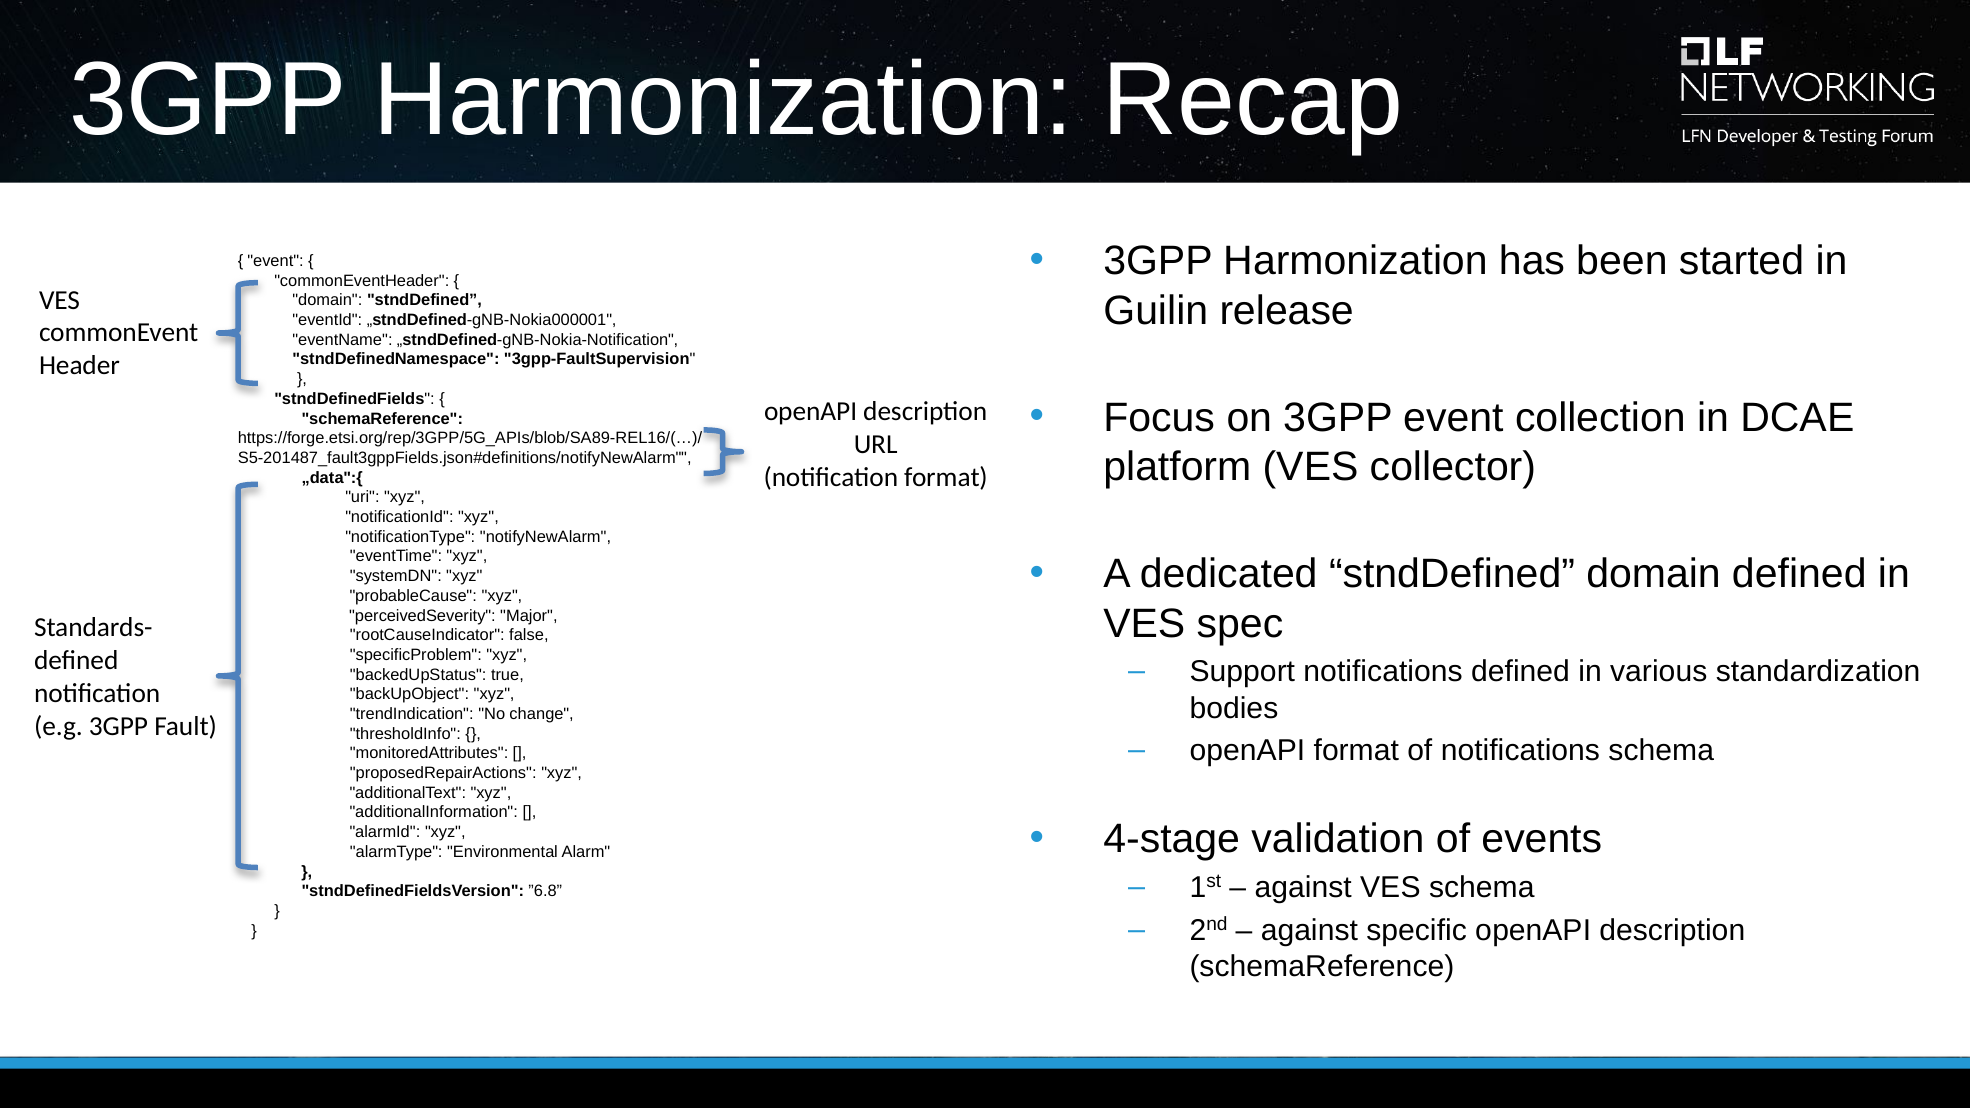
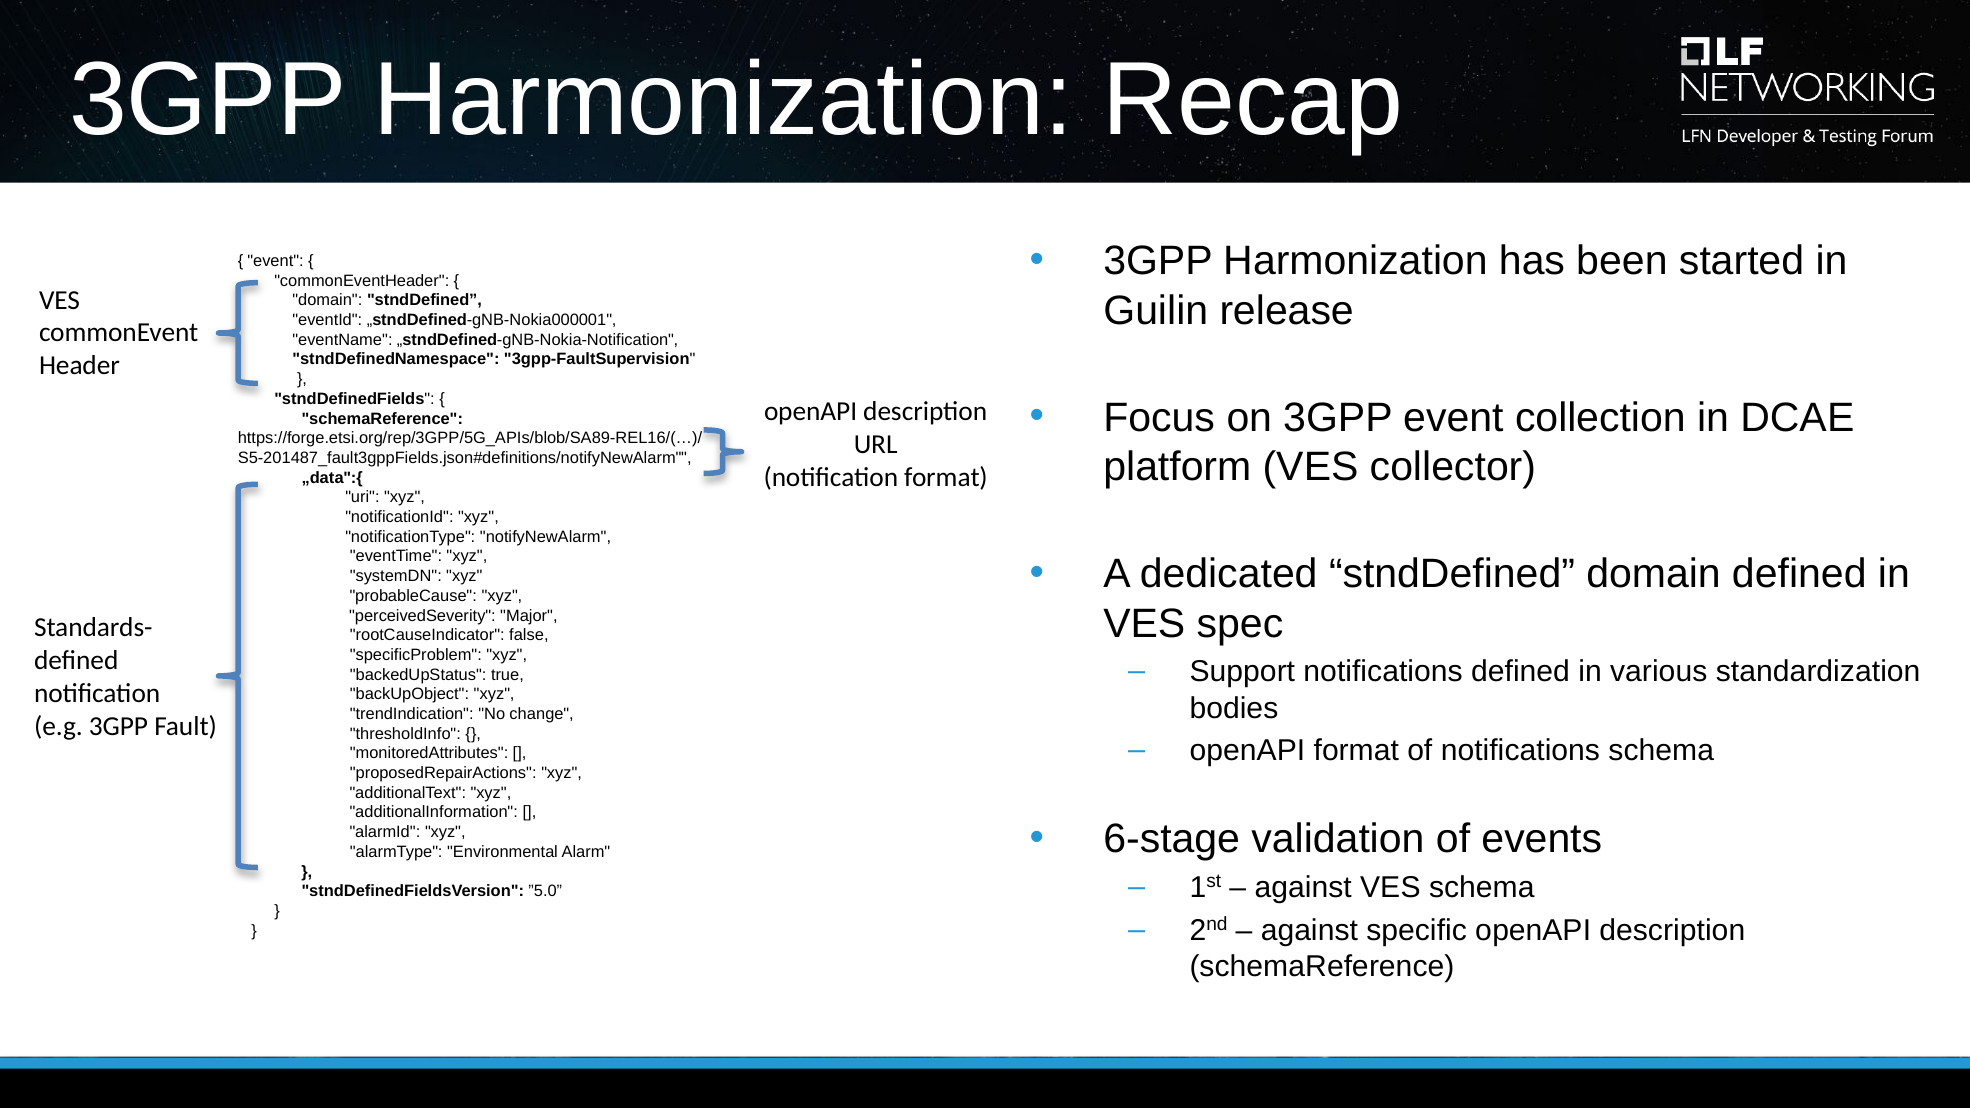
4-stage: 4-stage -> 6-stage
”6.8: ”6.8 -> ”5.0
